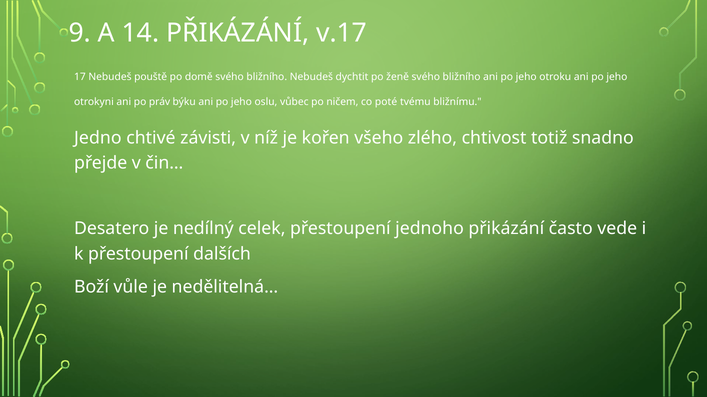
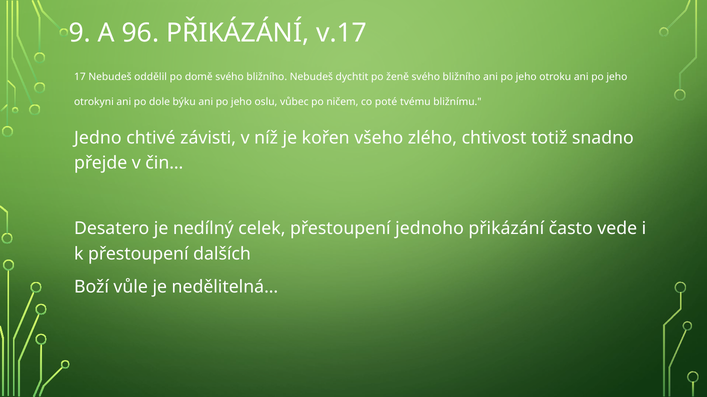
14: 14 -> 96
pouště: pouště -> oddělil
práv: práv -> dole
